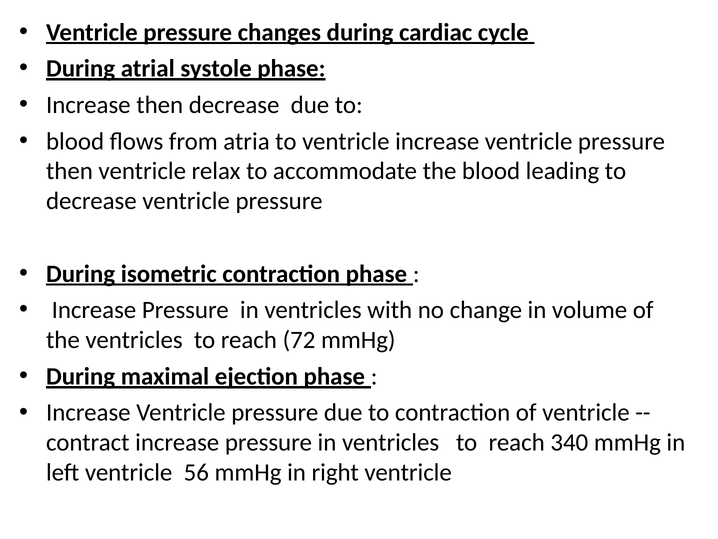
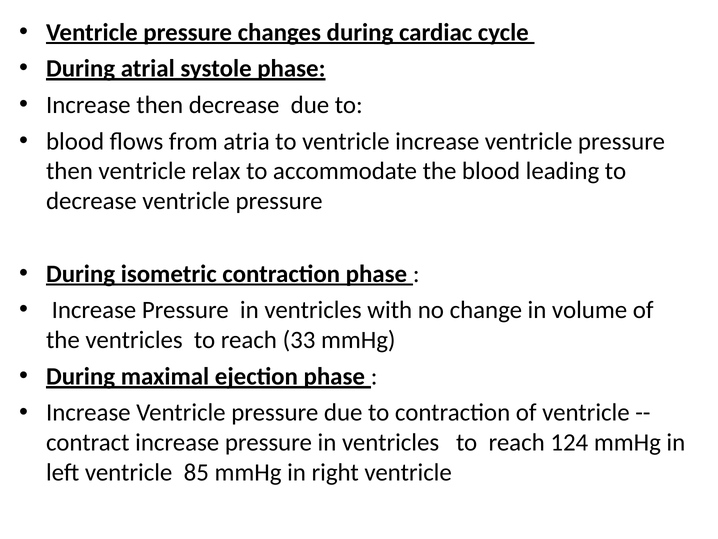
72: 72 -> 33
340: 340 -> 124
56: 56 -> 85
